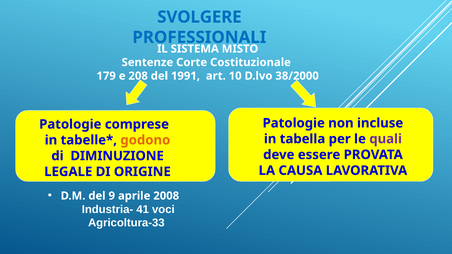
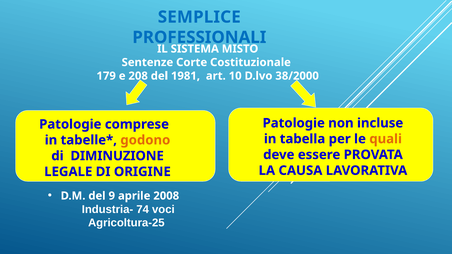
SVOLGERE: SVOLGERE -> SEMPLICE
1991: 1991 -> 1981
quali colour: purple -> orange
41: 41 -> 74
Agricoltura-33: Agricoltura-33 -> Agricoltura-25
